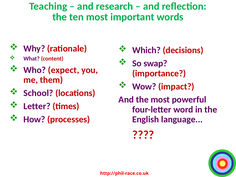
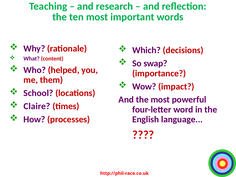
expect: expect -> helped
Letter: Letter -> Claire
